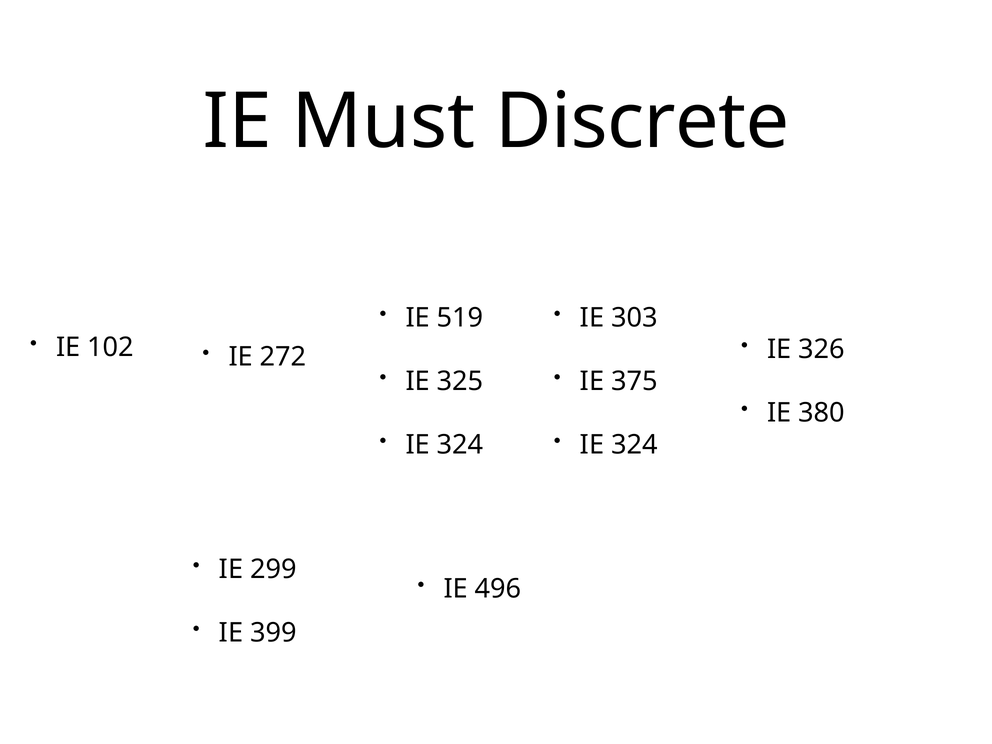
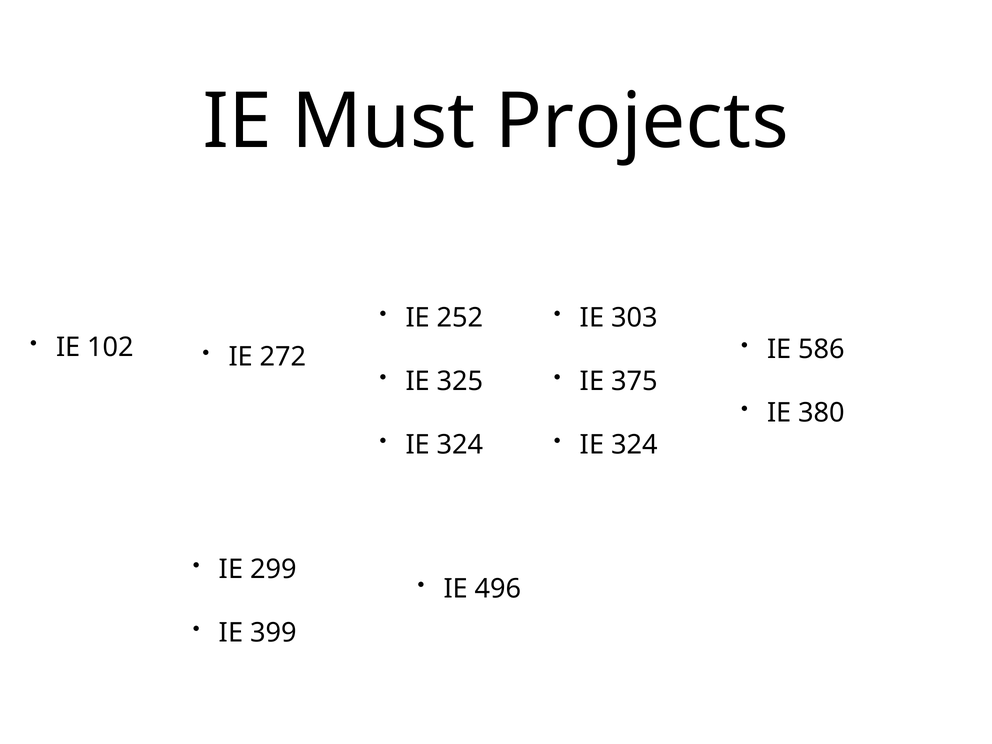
Discrete: Discrete -> Projects
519: 519 -> 252
326: 326 -> 586
